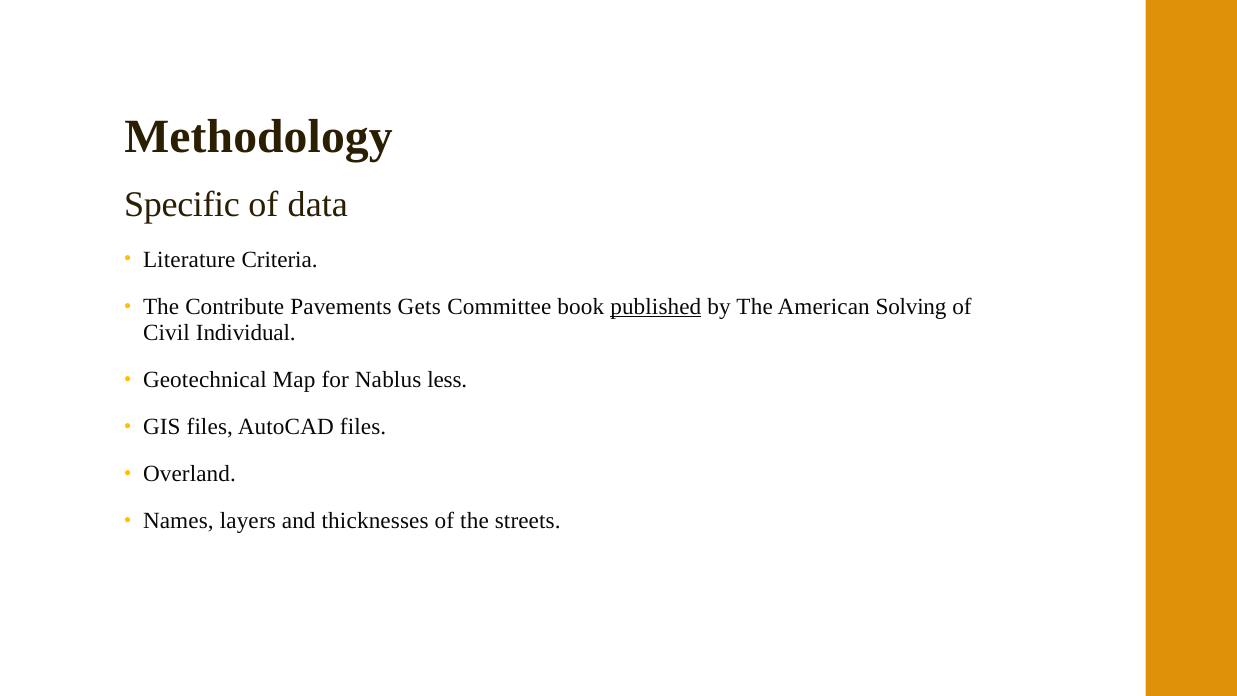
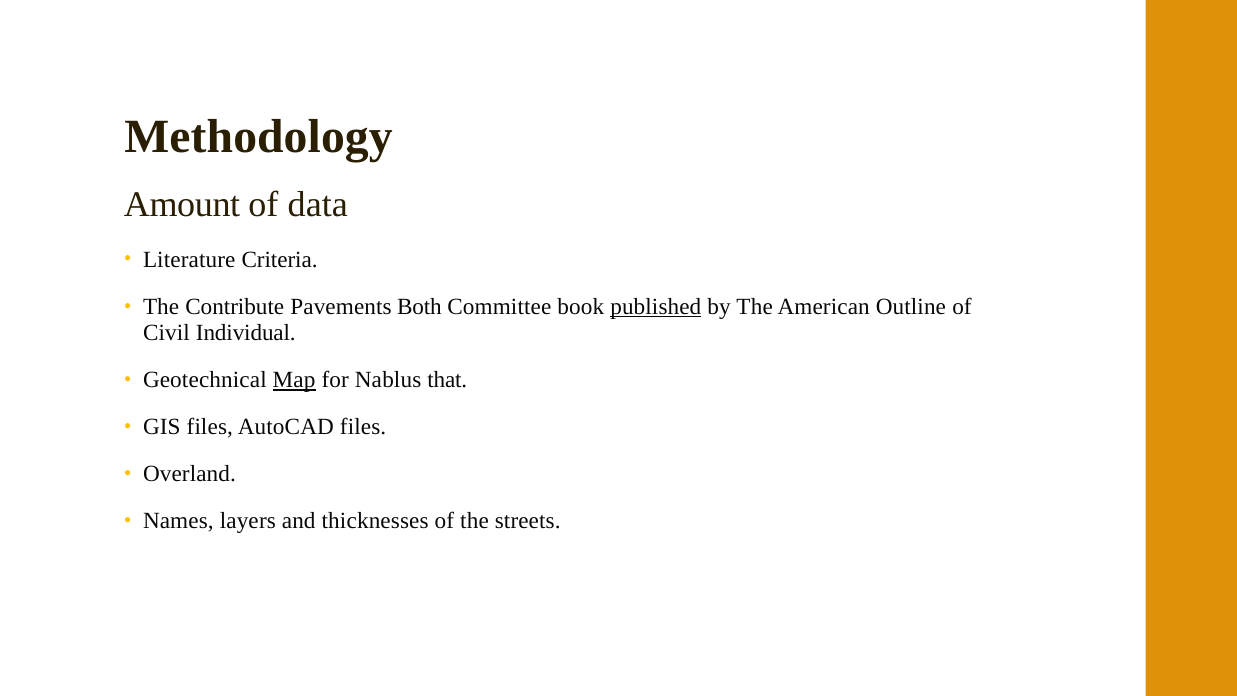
Specific: Specific -> Amount
Gets: Gets -> Both
Solving: Solving -> Outline
Map underline: none -> present
less: less -> that
